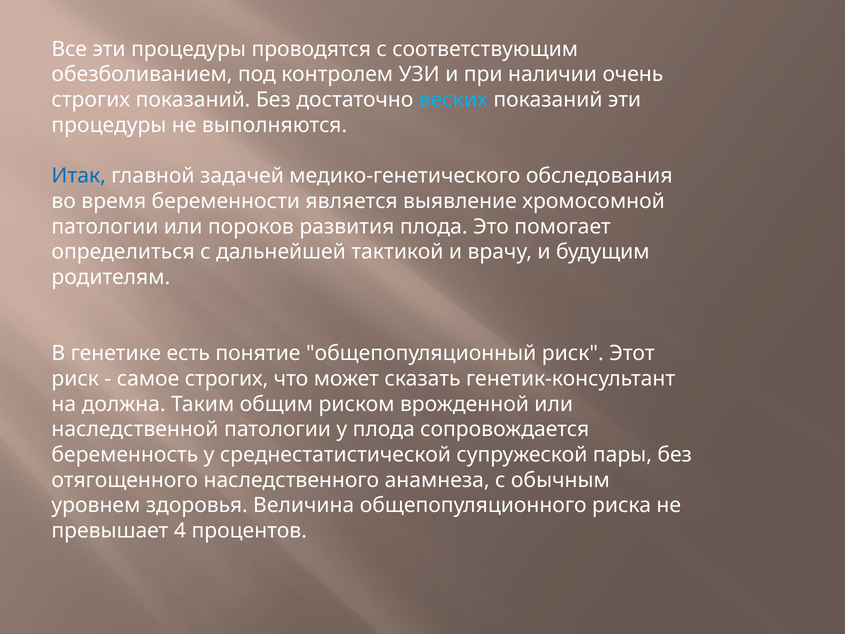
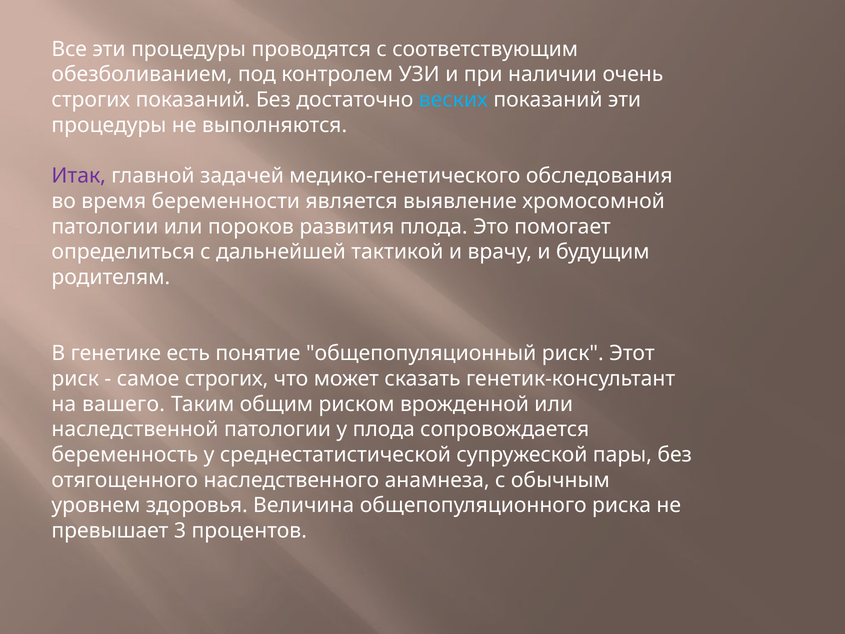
Итак colour: blue -> purple
должна: должна -> вашего
4: 4 -> 3
